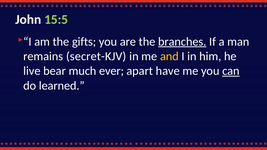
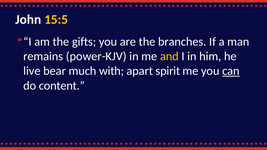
15:5 colour: light green -> yellow
branches underline: present -> none
secret-KJV: secret-KJV -> power-KJV
ever: ever -> with
have: have -> spirit
learned: learned -> content
